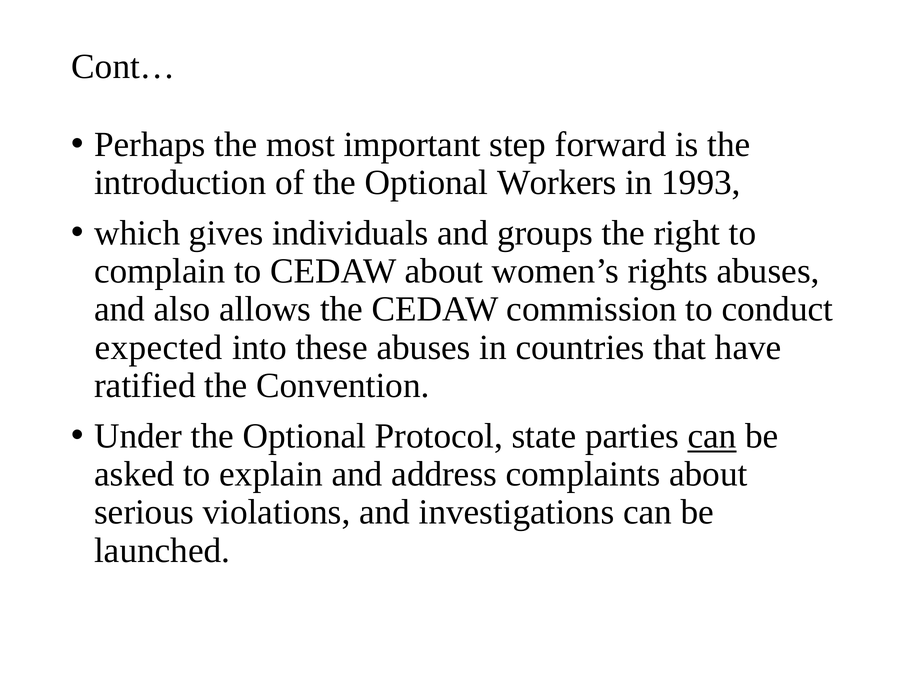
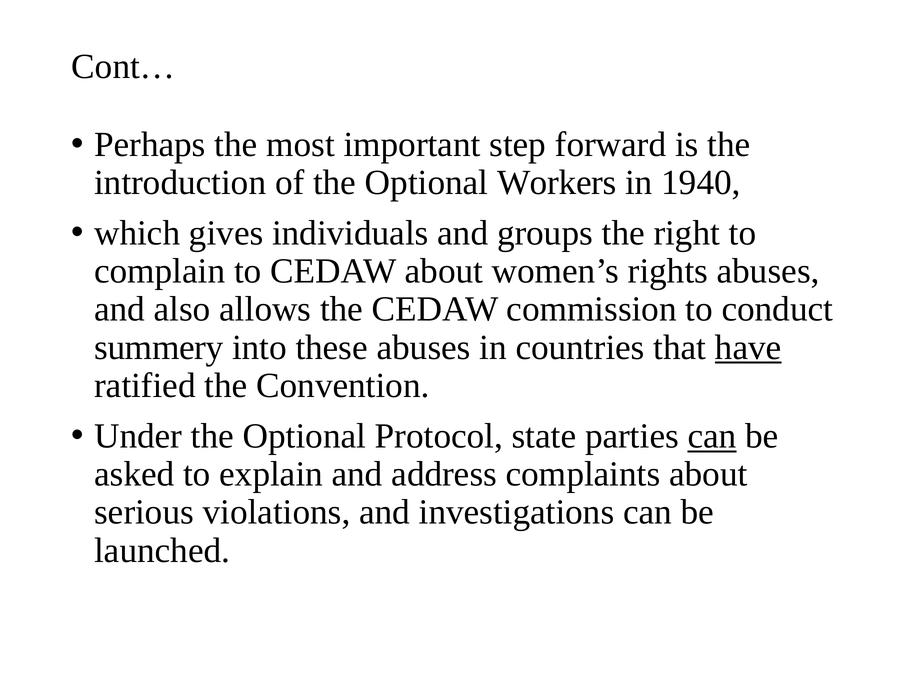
1993: 1993 -> 1940
expected: expected -> summery
have underline: none -> present
